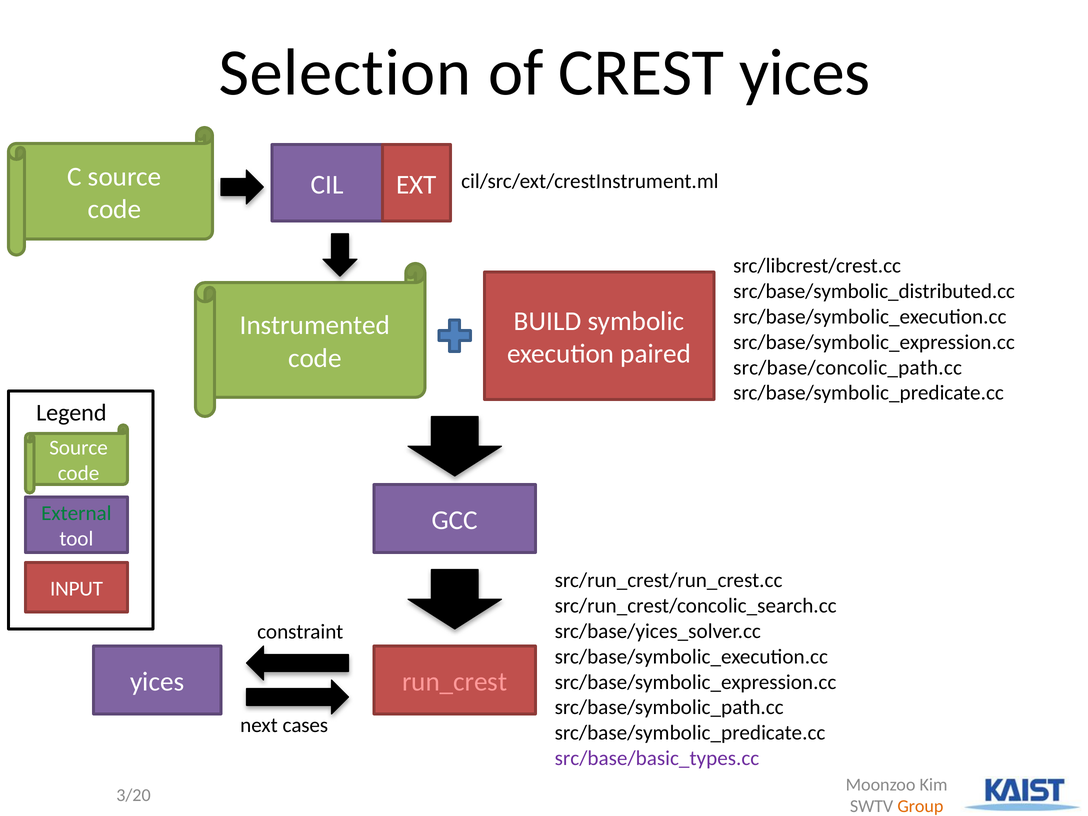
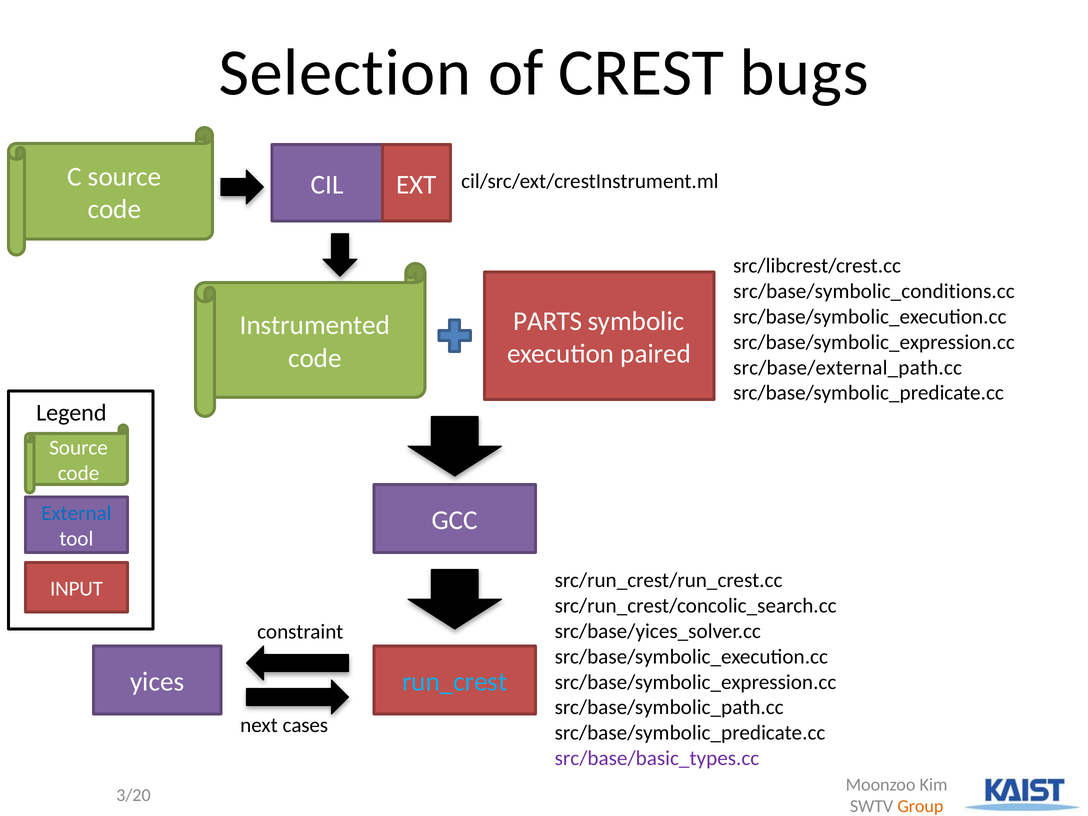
CREST yices: yices -> bugs
src/base/symbolic_distributed.cc: src/base/symbolic_distributed.cc -> src/base/symbolic_conditions.cc
BUILD: BUILD -> PARTS
src/base/concolic_path.cc: src/base/concolic_path.cc -> src/base/external_path.cc
External colour: green -> blue
run_crest colour: pink -> light blue
